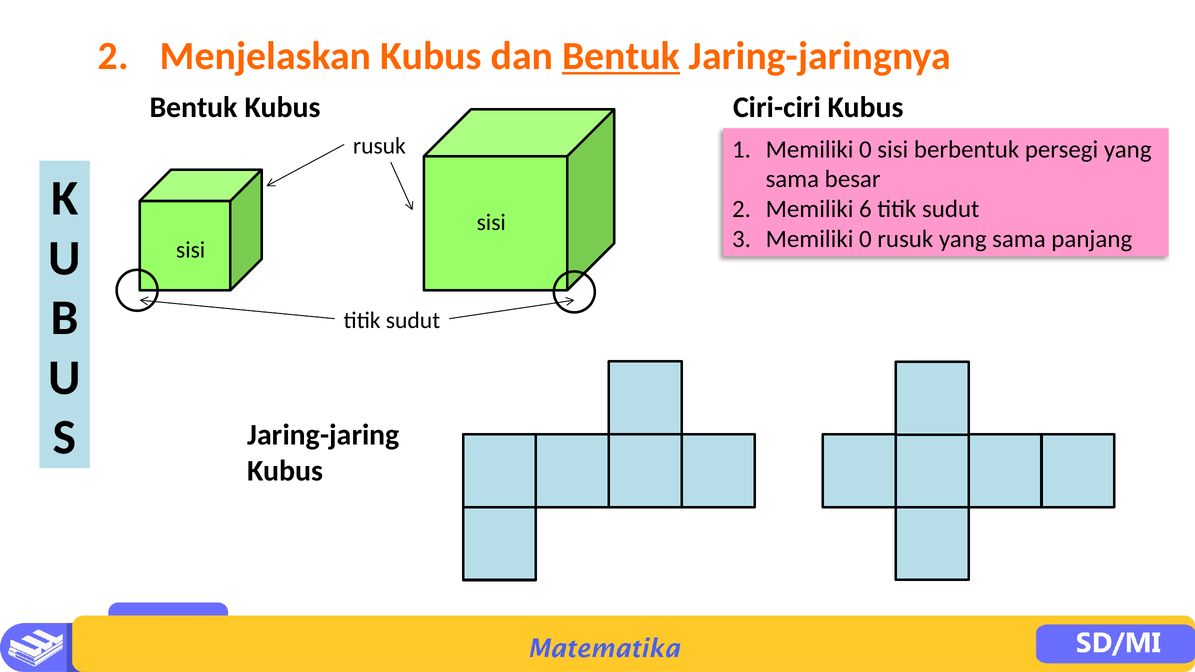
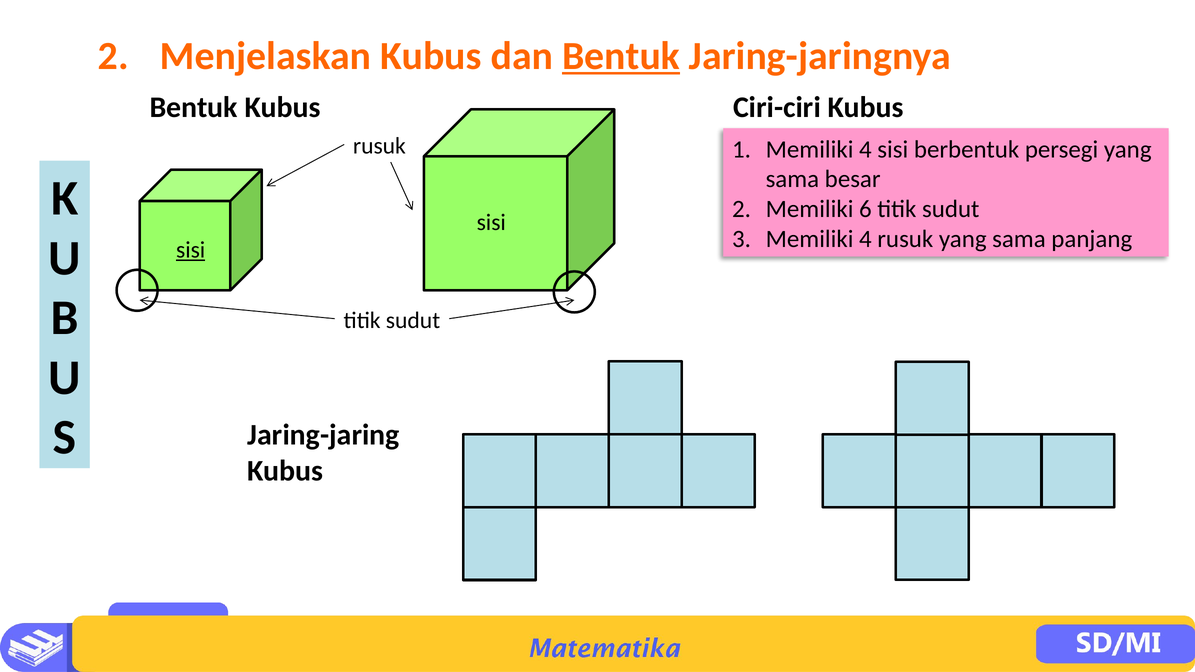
0 at (865, 149): 0 -> 4
0 at (865, 239): 0 -> 4
sisi at (191, 250) underline: none -> present
